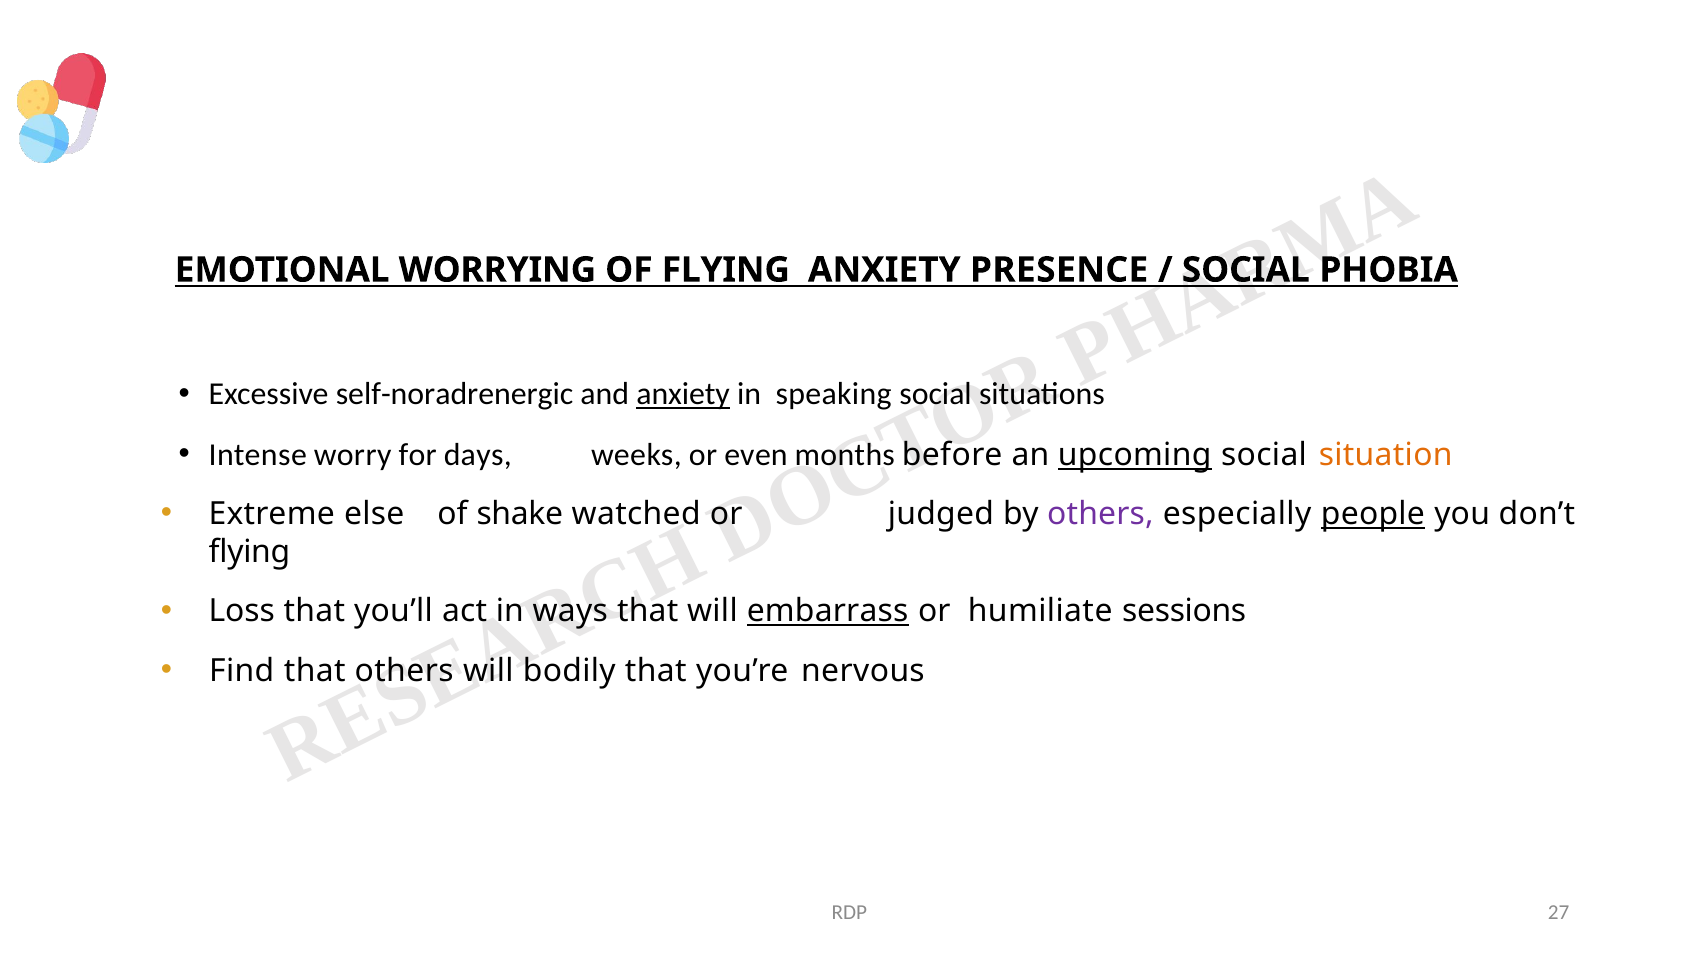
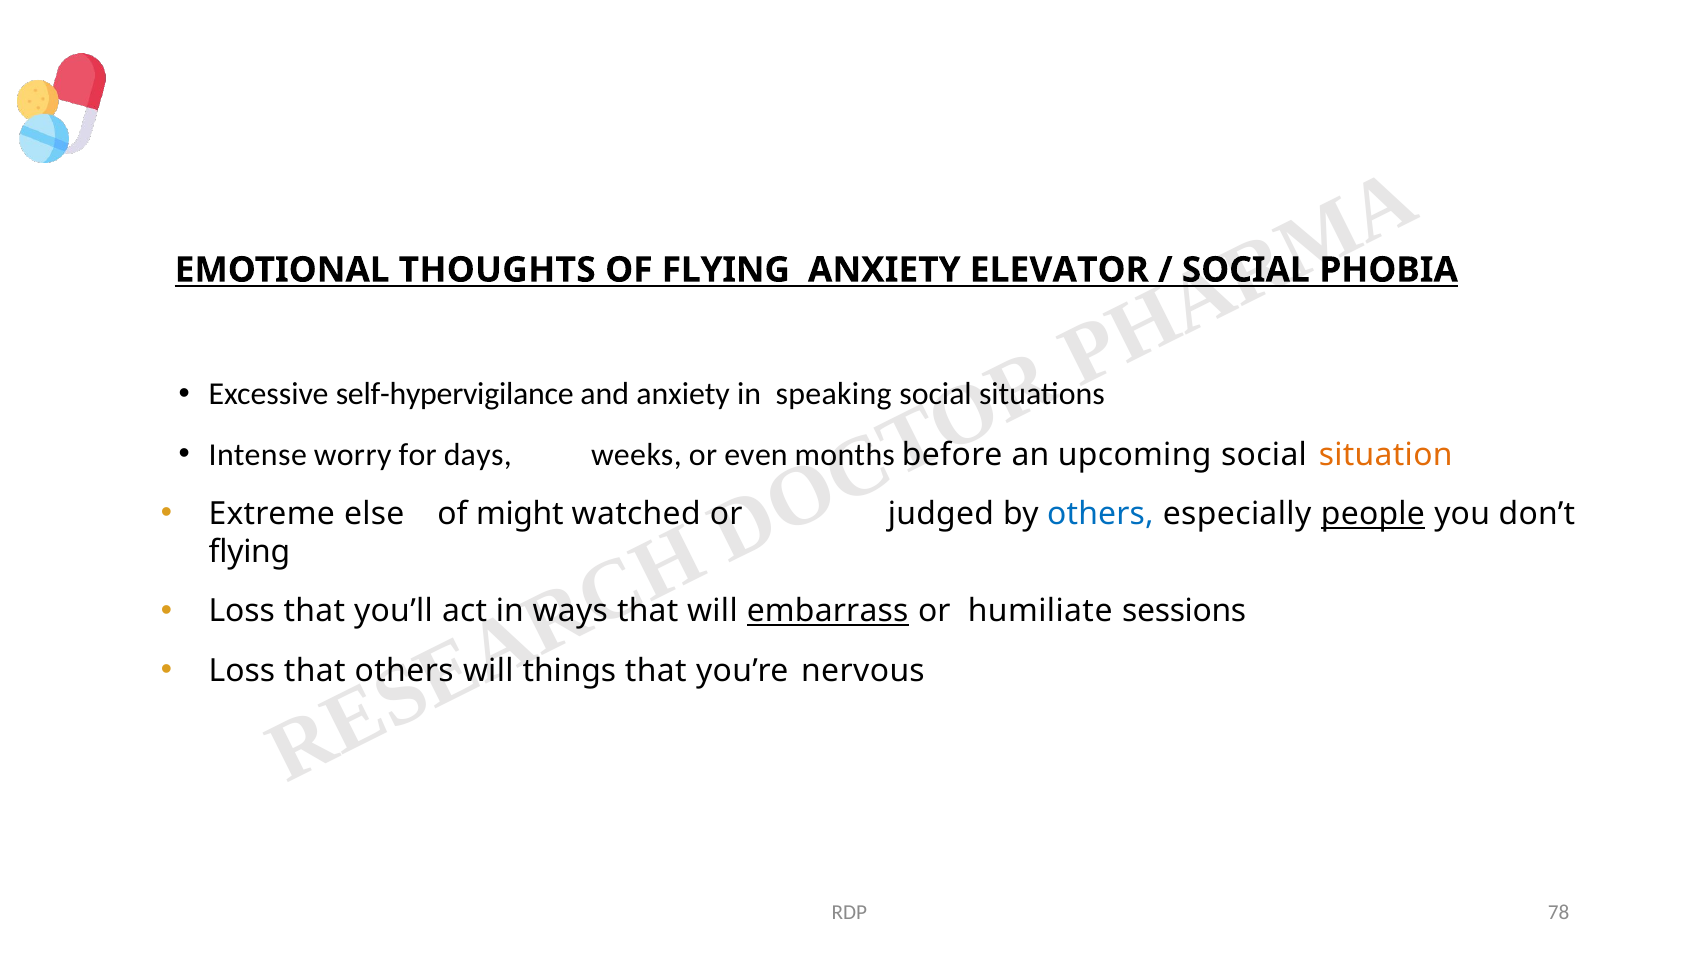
WORRYING: WORRYING -> THOUGHTS
PRESENCE: PRESENCE -> ELEVATOR
self-noradrenergic: self-noradrenergic -> self-hypervigilance
anxiety at (683, 394) underline: present -> none
upcoming underline: present -> none
shake: shake -> might
others at (1100, 514) colour: purple -> blue
Find at (242, 670): Find -> Loss
bodily: bodily -> things
27: 27 -> 78
